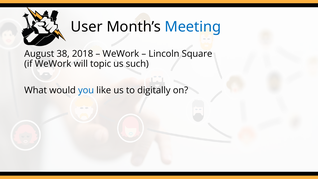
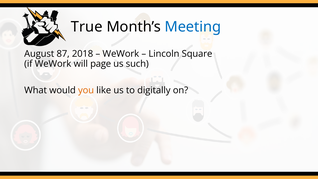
User: User -> True
38: 38 -> 87
topic: topic -> page
you colour: blue -> orange
